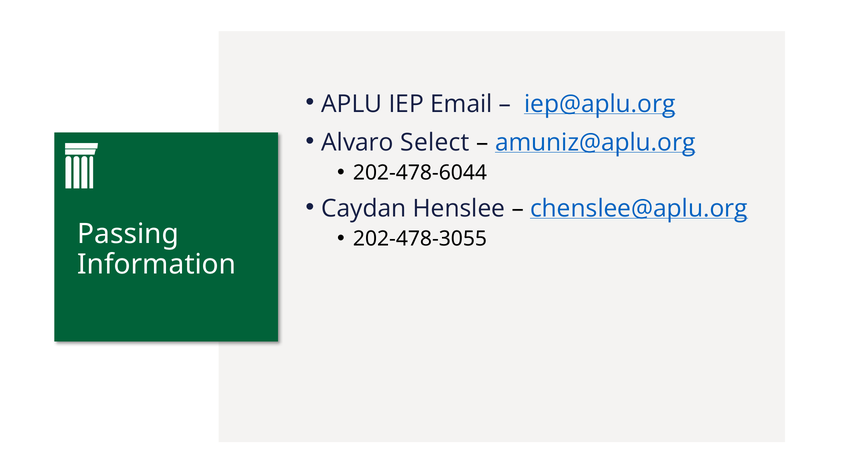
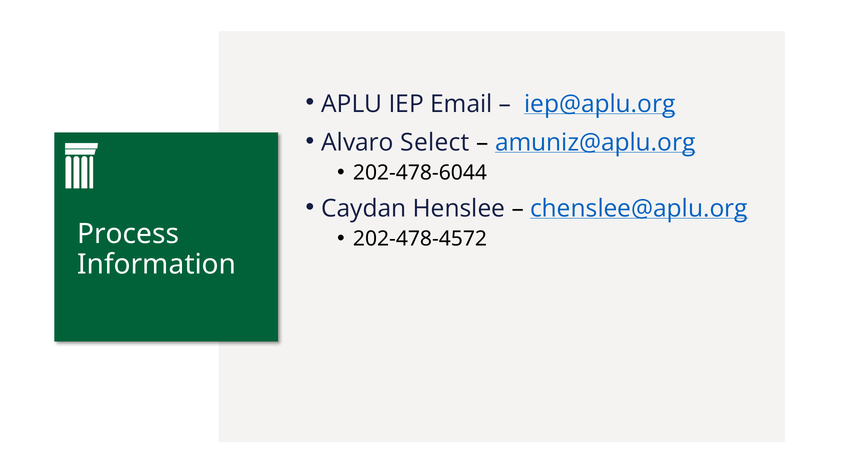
Passing: Passing -> Process
202-478-3055: 202-478-3055 -> 202-478-4572
